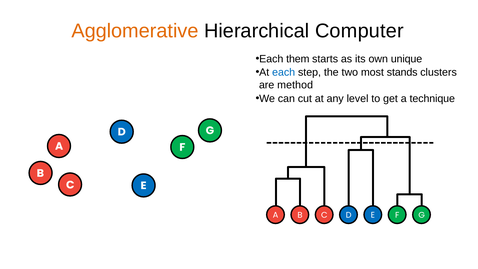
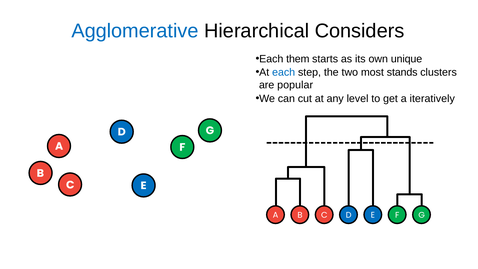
Agglomerative colour: orange -> blue
Computer: Computer -> Considers
method: method -> popular
technique: technique -> iteratively
